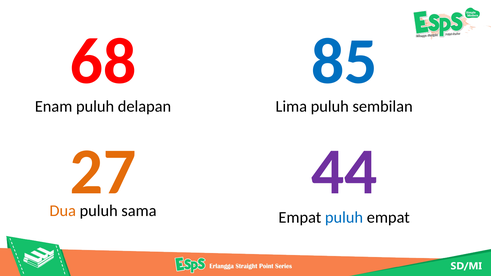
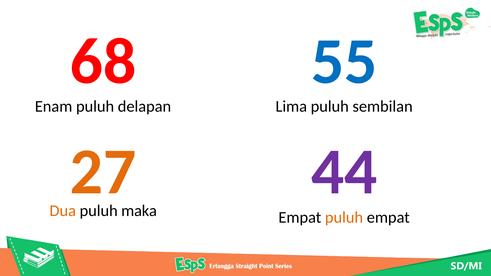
85: 85 -> 55
sama: sama -> maka
puluh at (344, 218) colour: blue -> orange
